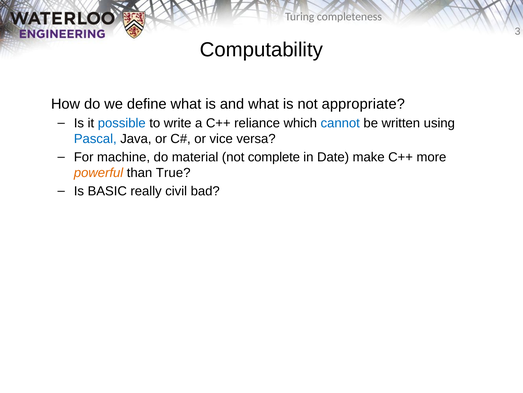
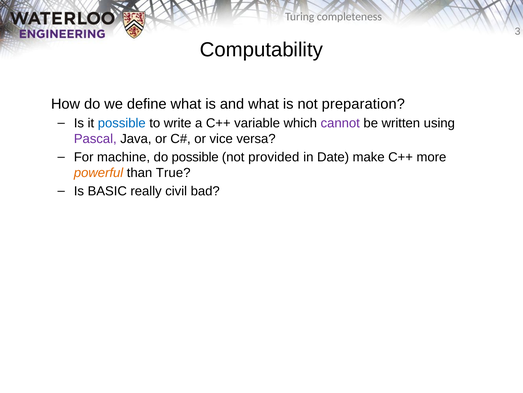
appropriate: appropriate -> preparation
reliance: reliance -> variable
cannot colour: blue -> purple
Pascal colour: blue -> purple
do material: material -> possible
complete: complete -> provided
